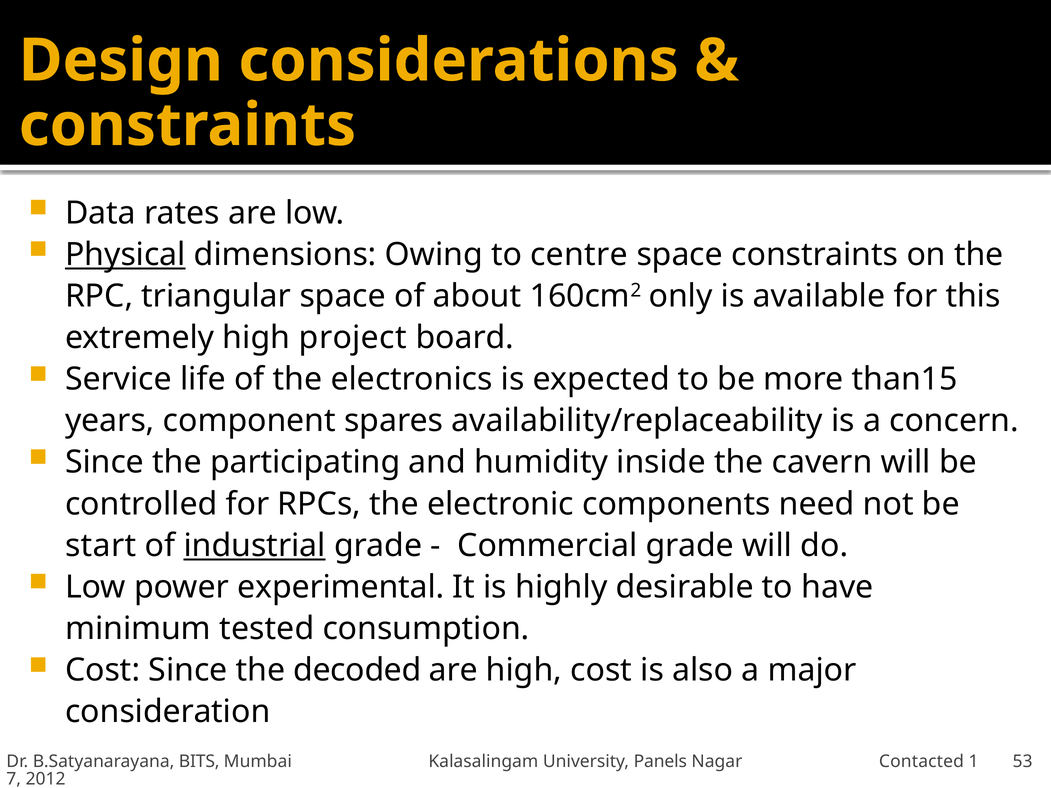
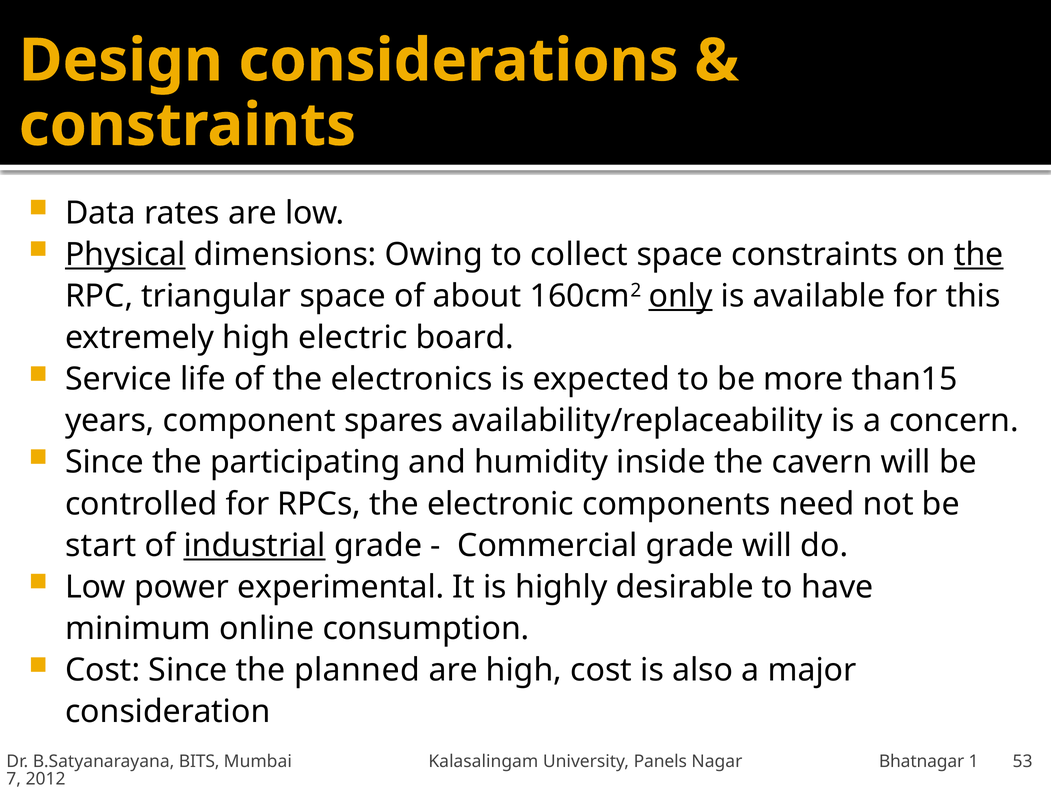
centre: centre -> collect
the at (979, 255) underline: none -> present
only underline: none -> present
project: project -> electric
tested: tested -> online
decoded: decoded -> planned
Contacted: Contacted -> Bhatnagar
